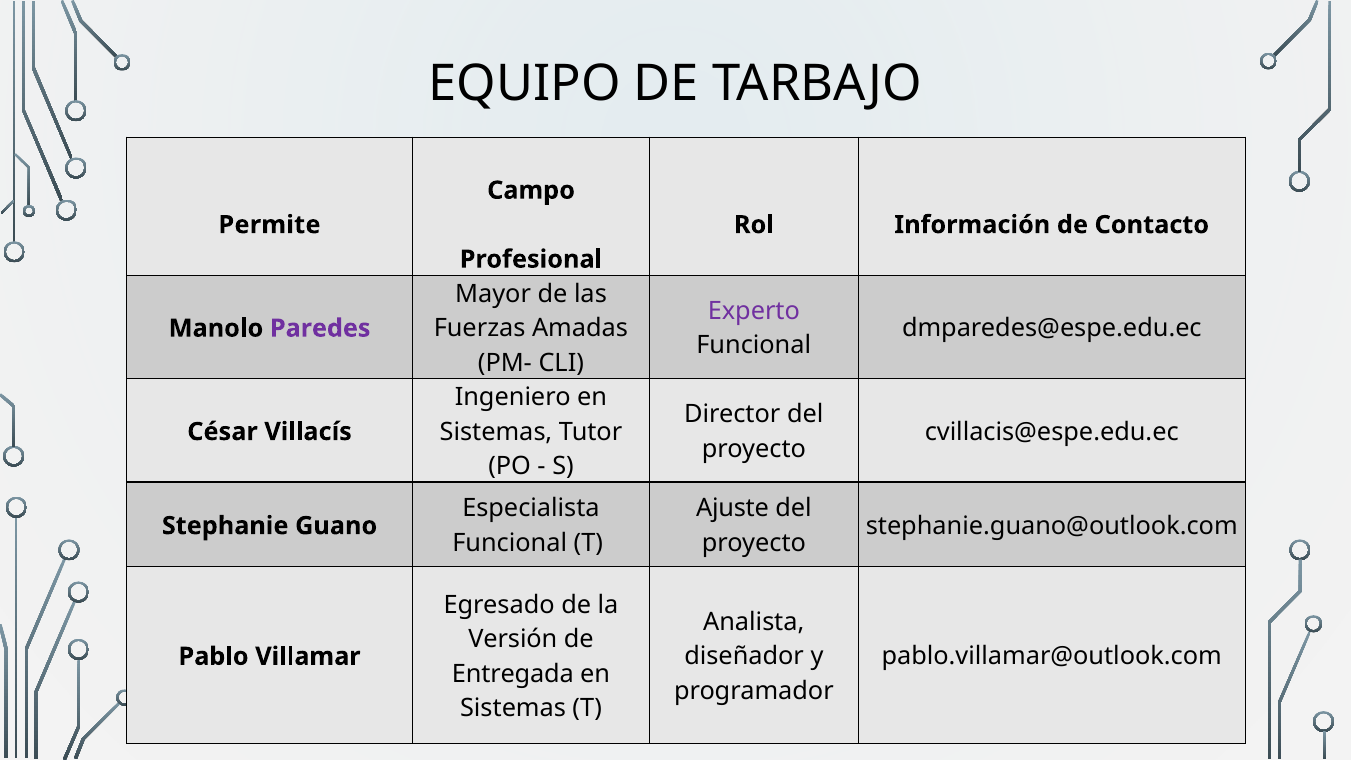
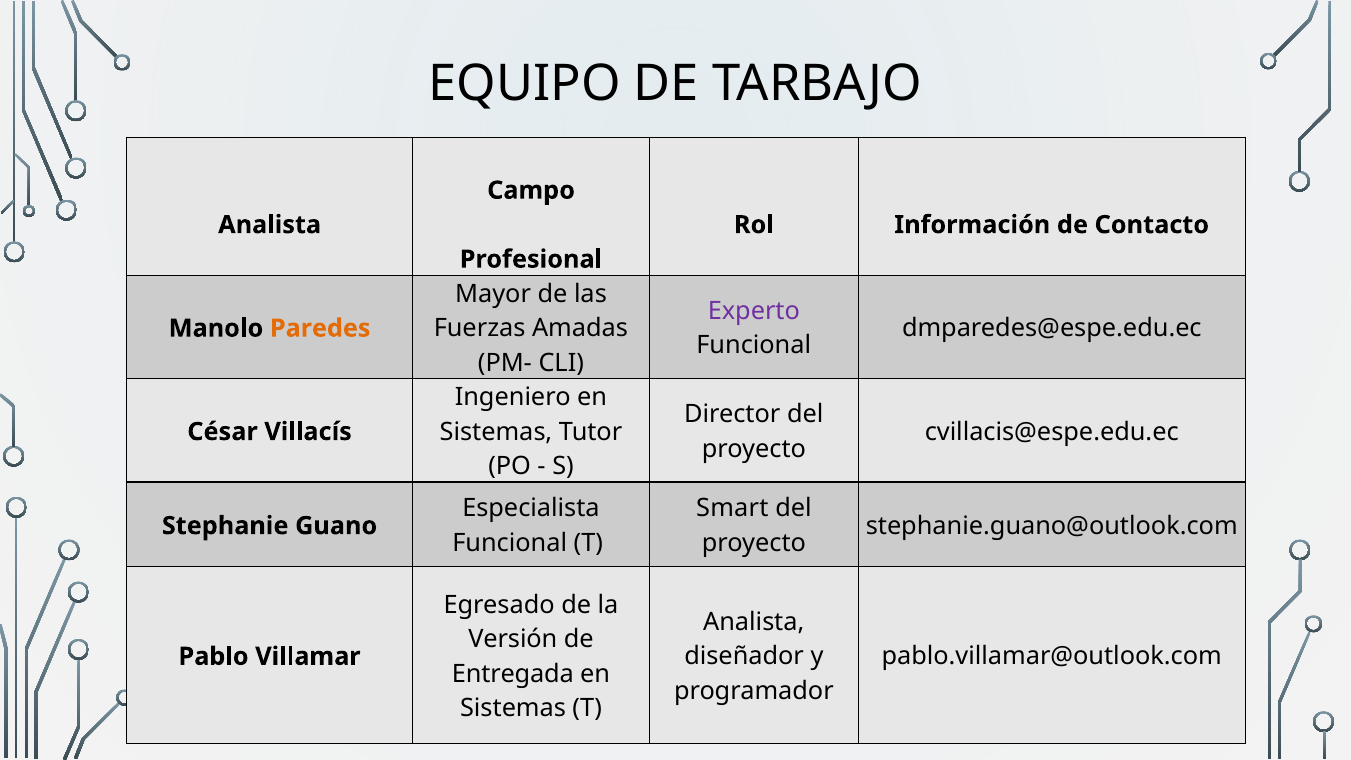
Permite at (269, 225): Permite -> Analista
Paredes colour: purple -> orange
Ajuste: Ajuste -> Smart
